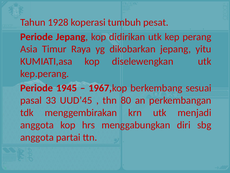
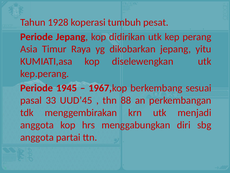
80: 80 -> 88
